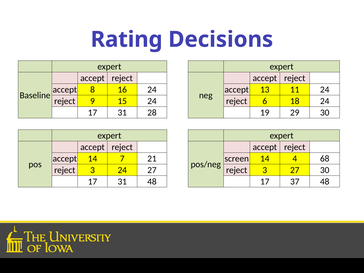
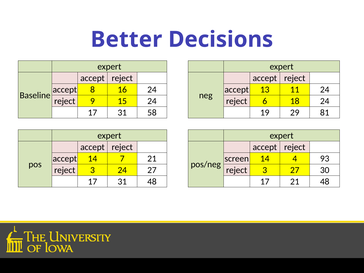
Rating: Rating -> Better
29 30: 30 -> 81
28: 28 -> 58
68: 68 -> 93
17 37: 37 -> 21
